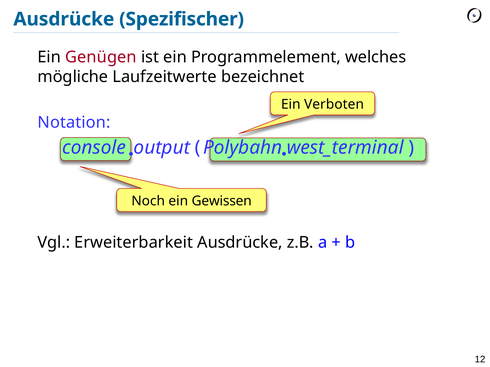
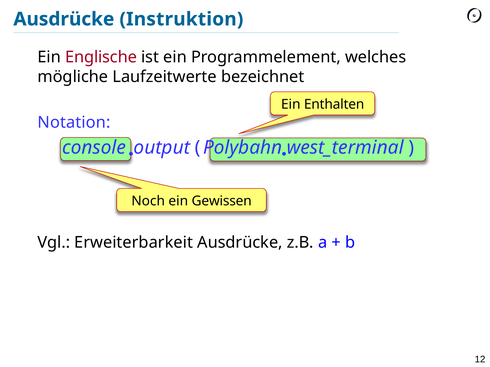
Spezifischer: Spezifischer -> Instruktion
Genügen: Genügen -> Englische
Verboten: Verboten -> Enthalten
